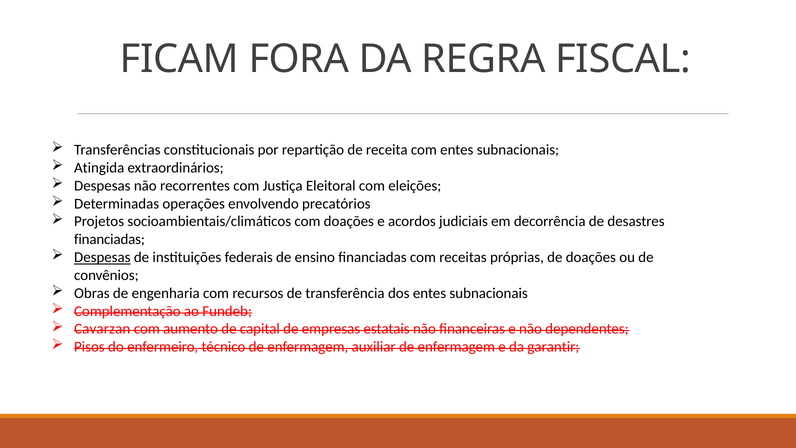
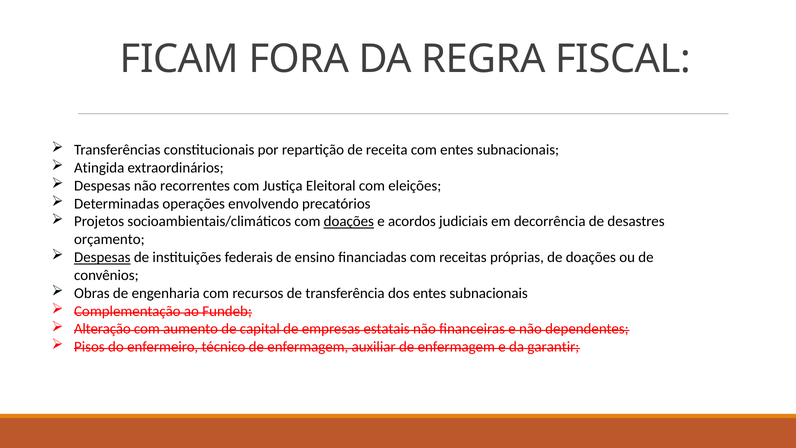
doações at (349, 221) underline: none -> present
financiadas at (109, 239): financiadas -> orçamento
Cavarzan: Cavarzan -> Alteração
